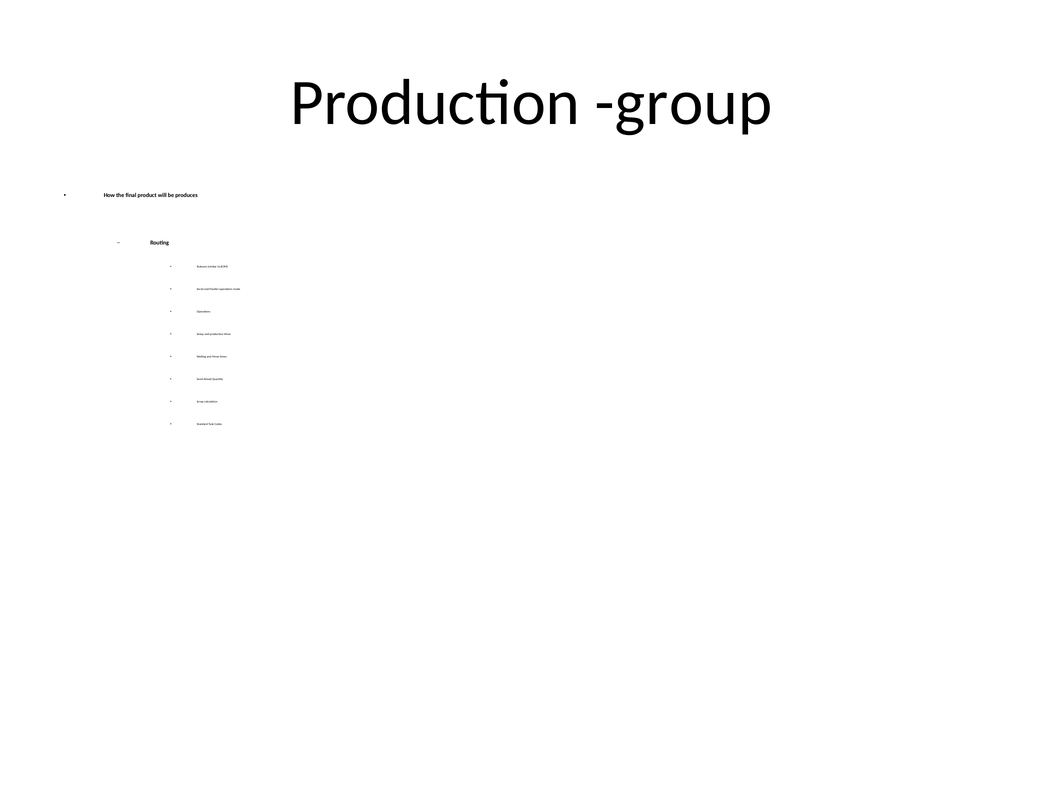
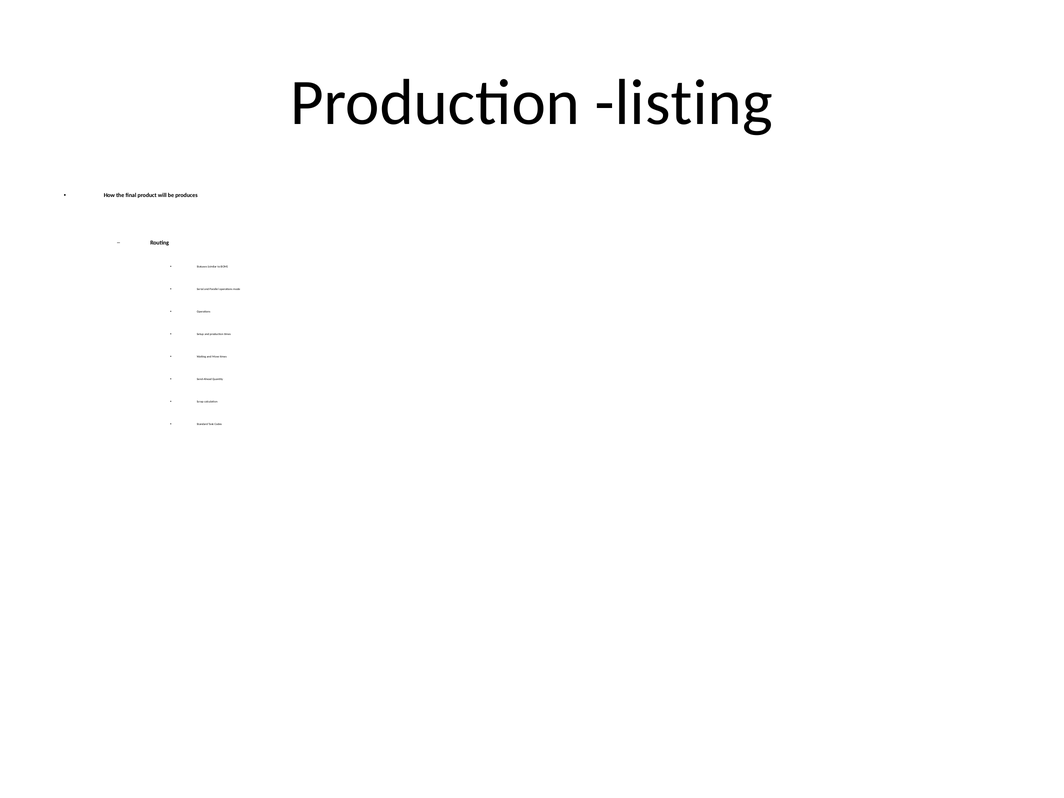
group: group -> listing
